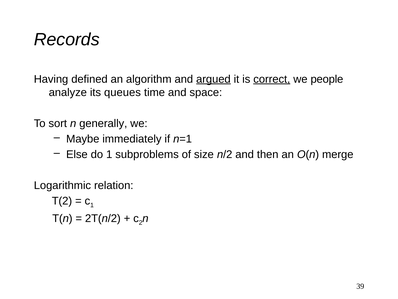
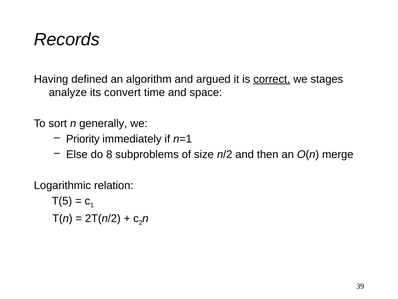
argued underline: present -> none
people: people -> stages
queues: queues -> convert
Maybe: Maybe -> Priority
do 1: 1 -> 8
T(2: T(2 -> T(5
